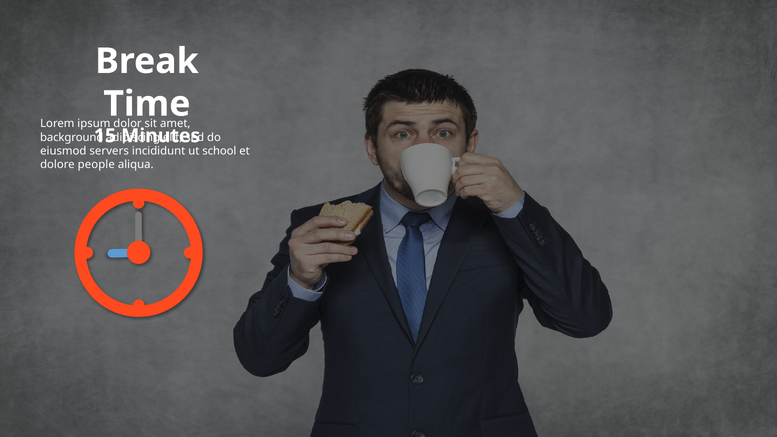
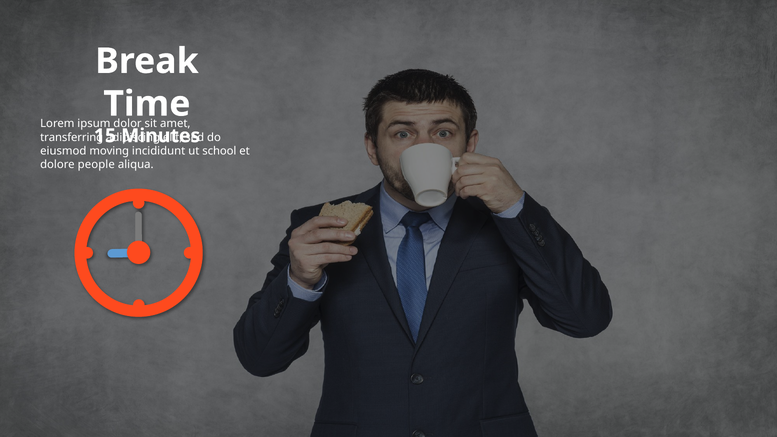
background: background -> transferring
servers: servers -> moving
